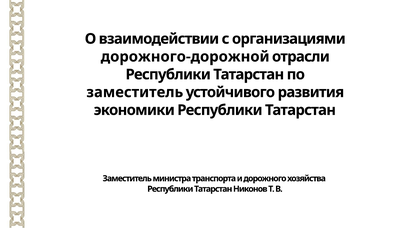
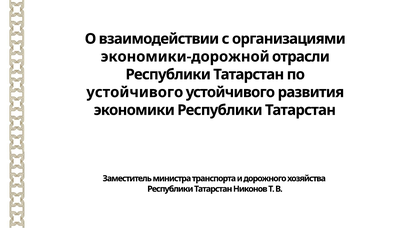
дорожного-дорожной: дорожного-дорожной -> экономики-дорожной
заместитель at (135, 92): заместитель -> устойчивого
